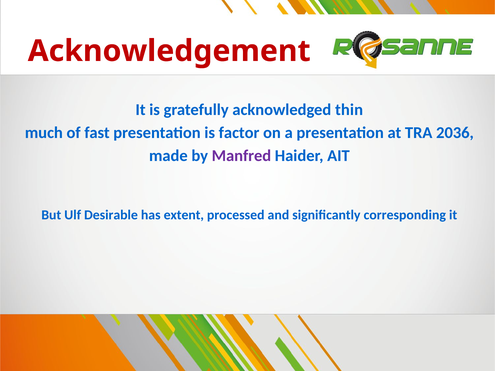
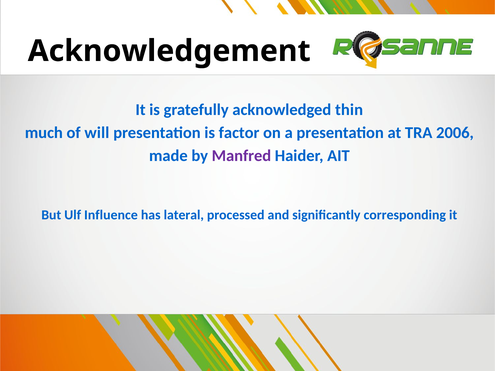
Acknowledgement colour: red -> black
fast: fast -> will
2036: 2036 -> 2006
Desirable: Desirable -> Influence
extent: extent -> lateral
